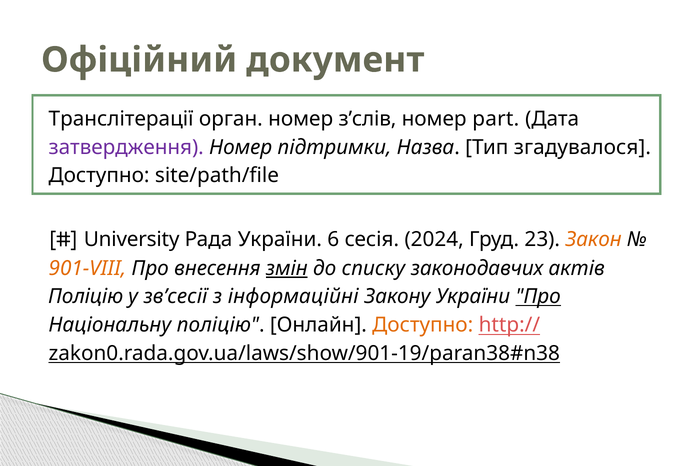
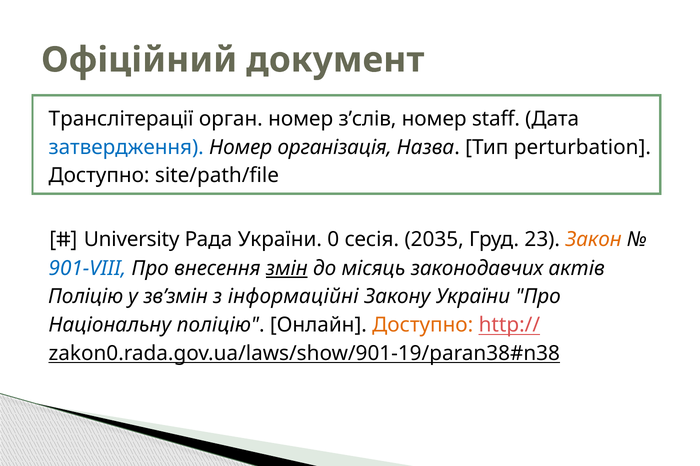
part: part -> staff
затвердження colour: purple -> blue
підтримки: підтримки -> організація
згадувалося: згадувалося -> perturbation
6: 6 -> 0
2024: 2024 -> 2035
901-VIII colour: orange -> blue
списку: списку -> місяць
зв’сесії: зв’сесії -> зв’змін
Про at (538, 297) underline: present -> none
